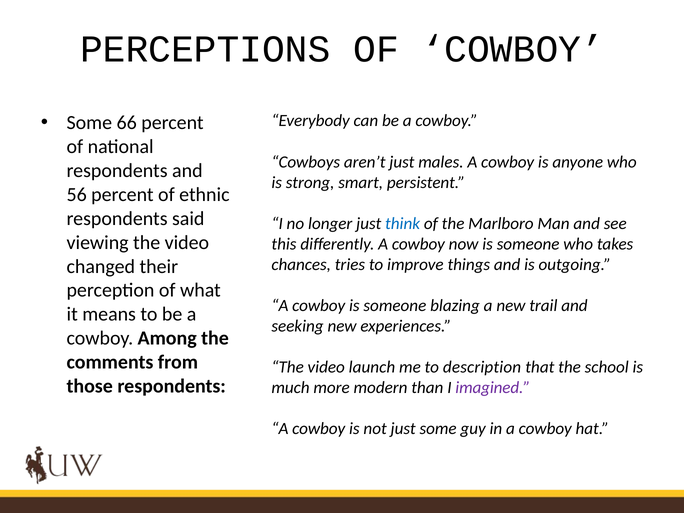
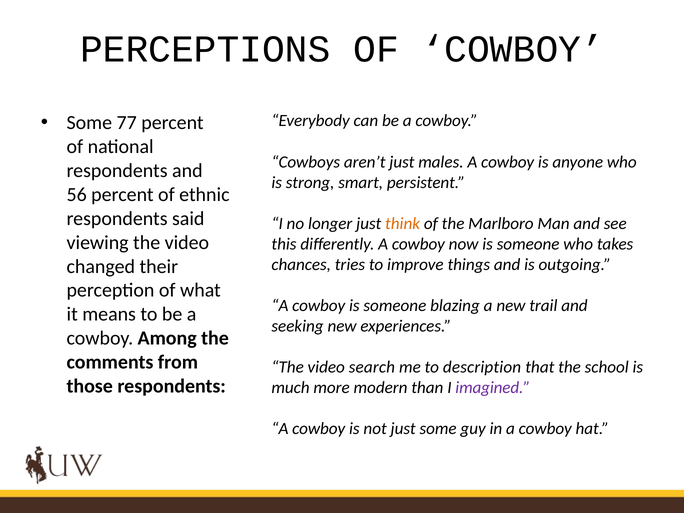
66: 66 -> 77
think colour: blue -> orange
launch: launch -> search
